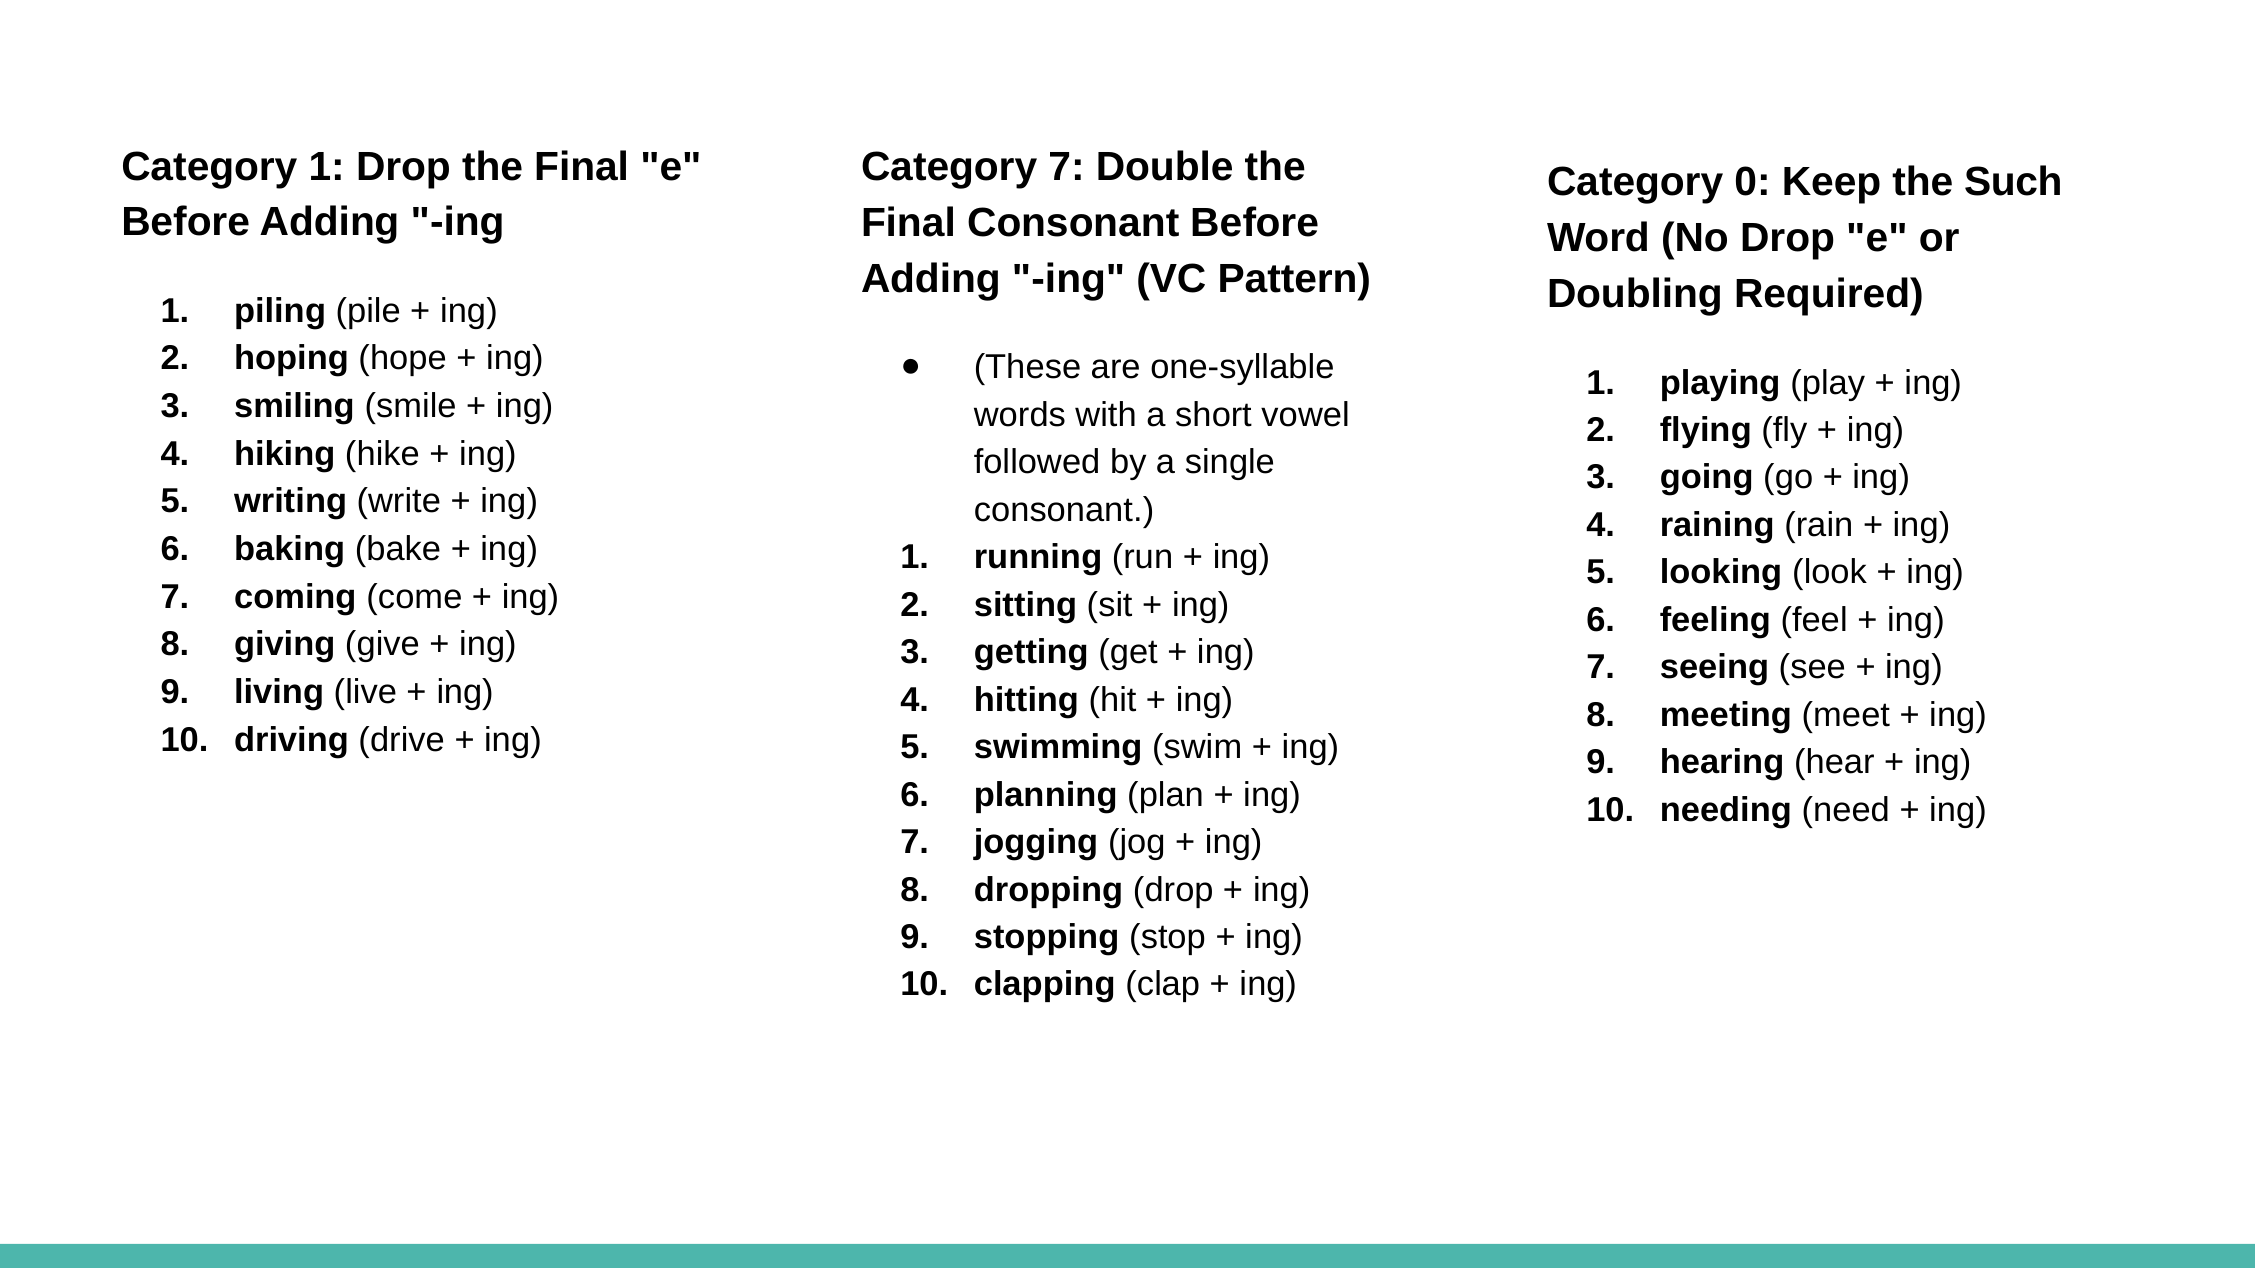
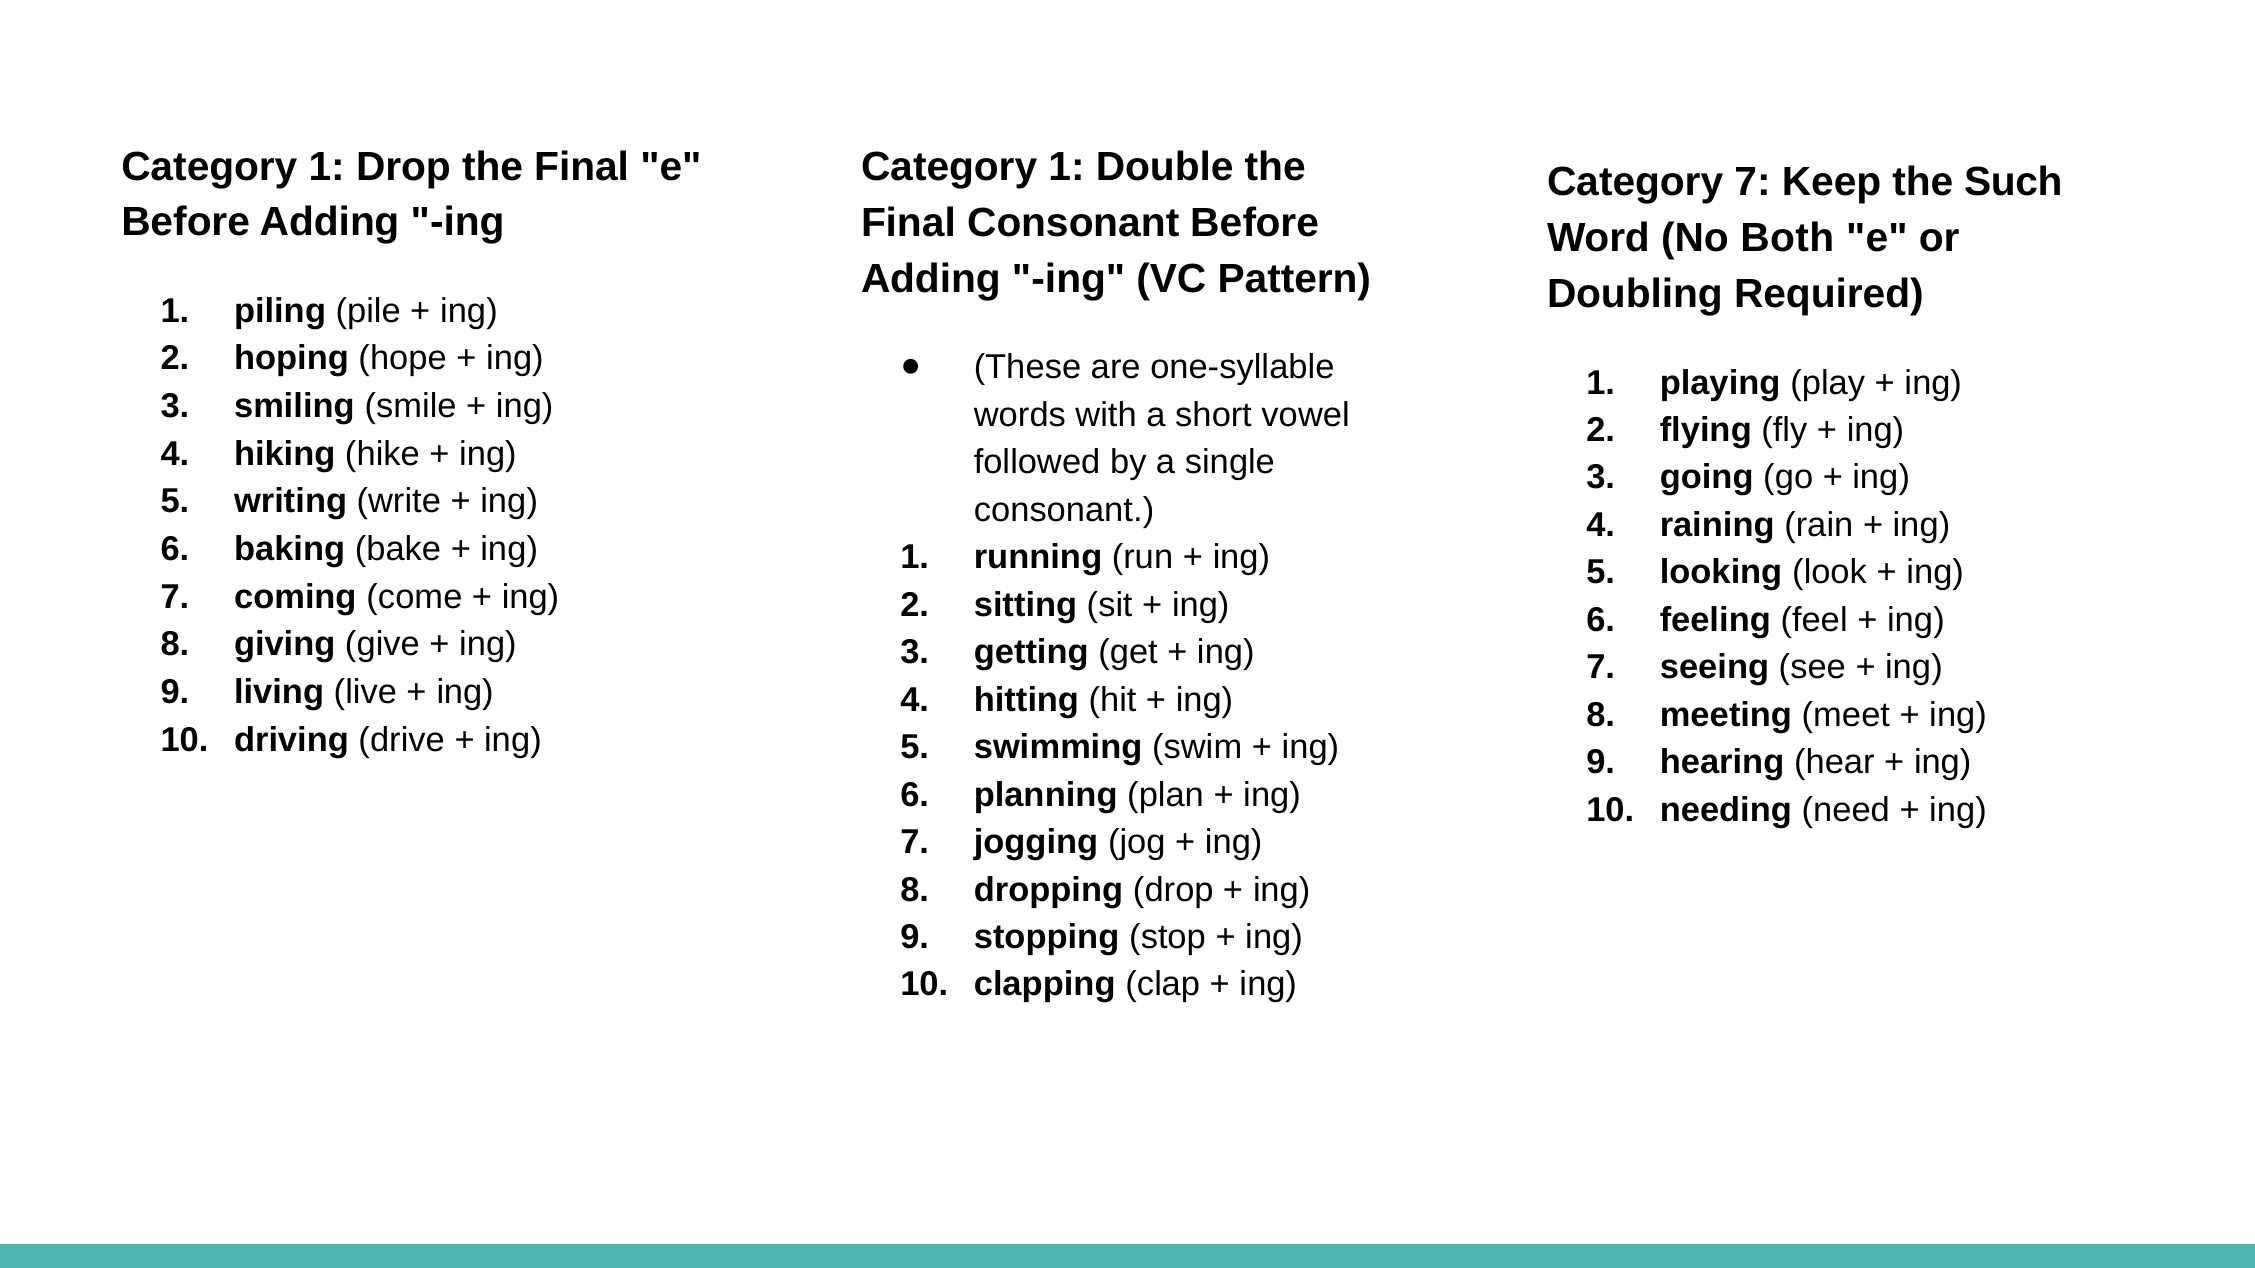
7 at (1067, 167): 7 -> 1
Category 0: 0 -> 7
No Drop: Drop -> Both
